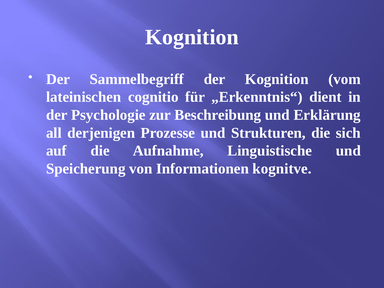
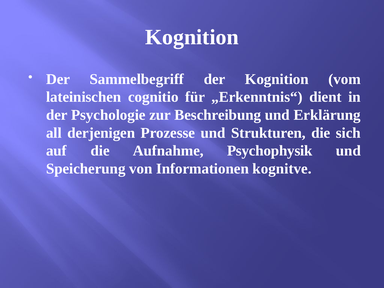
Linguistische: Linguistische -> Psychophysik
